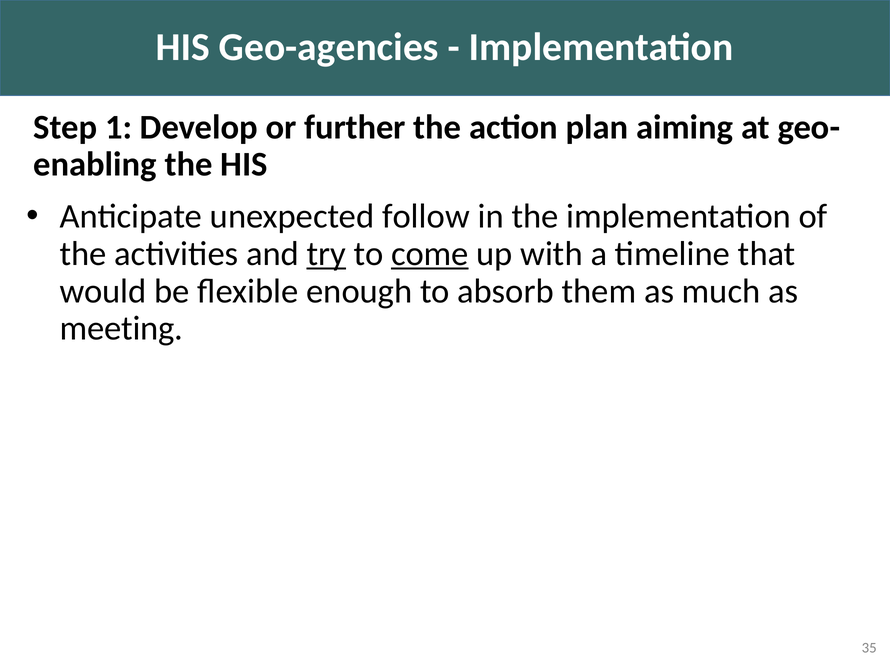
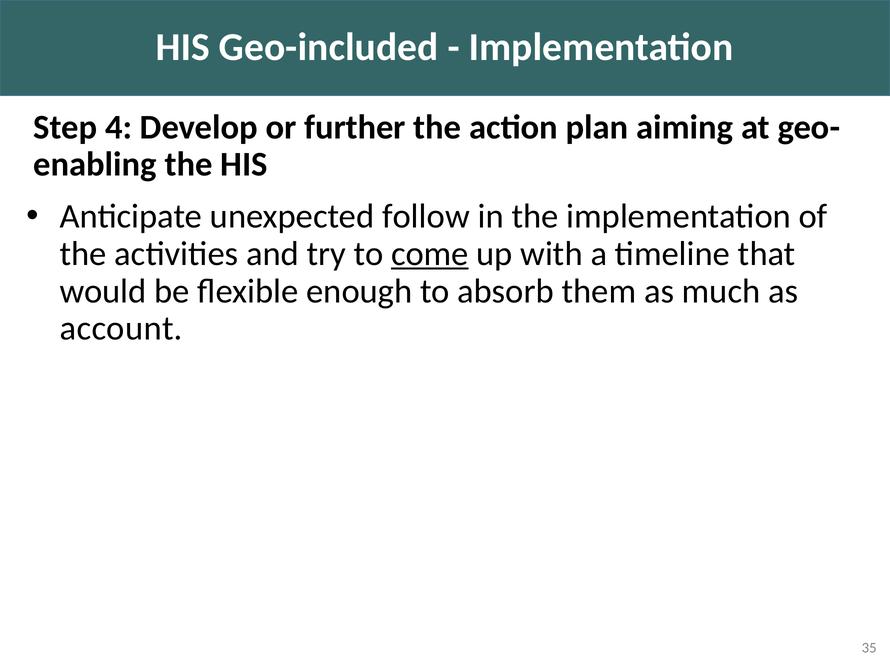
Geo-agencies: Geo-agencies -> Geo-included
1: 1 -> 4
try underline: present -> none
meeting: meeting -> account
